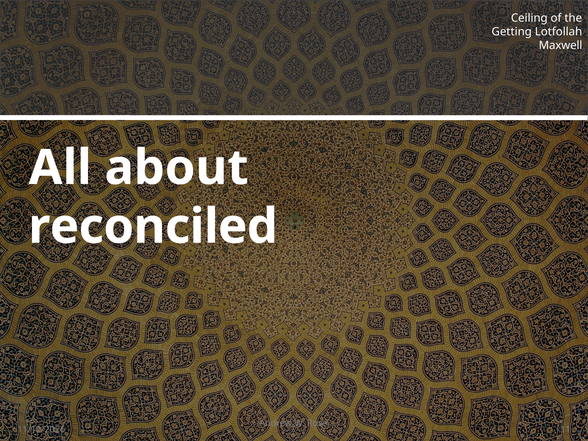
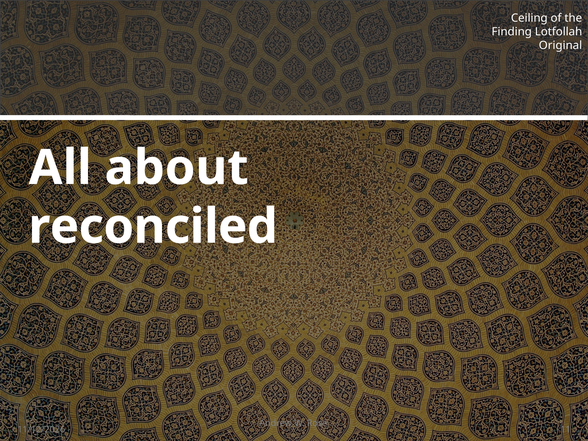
Getting: Getting -> Finding
Maxwell: Maxwell -> Original
